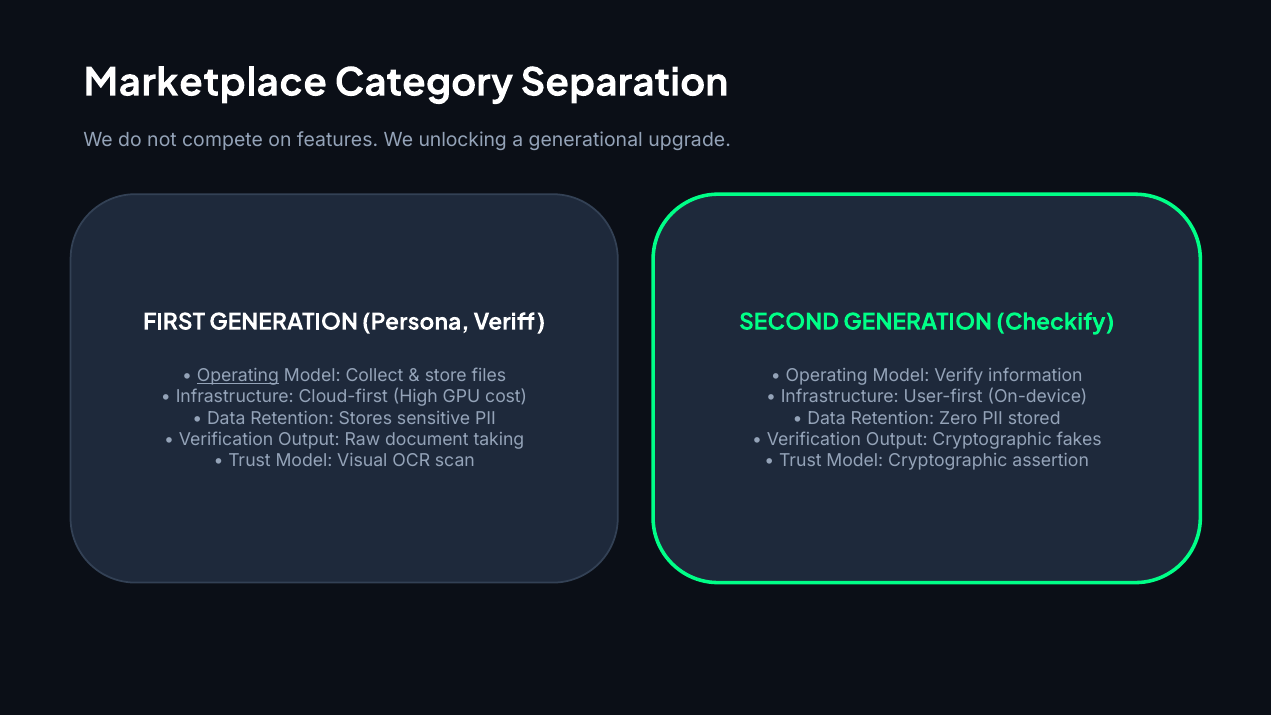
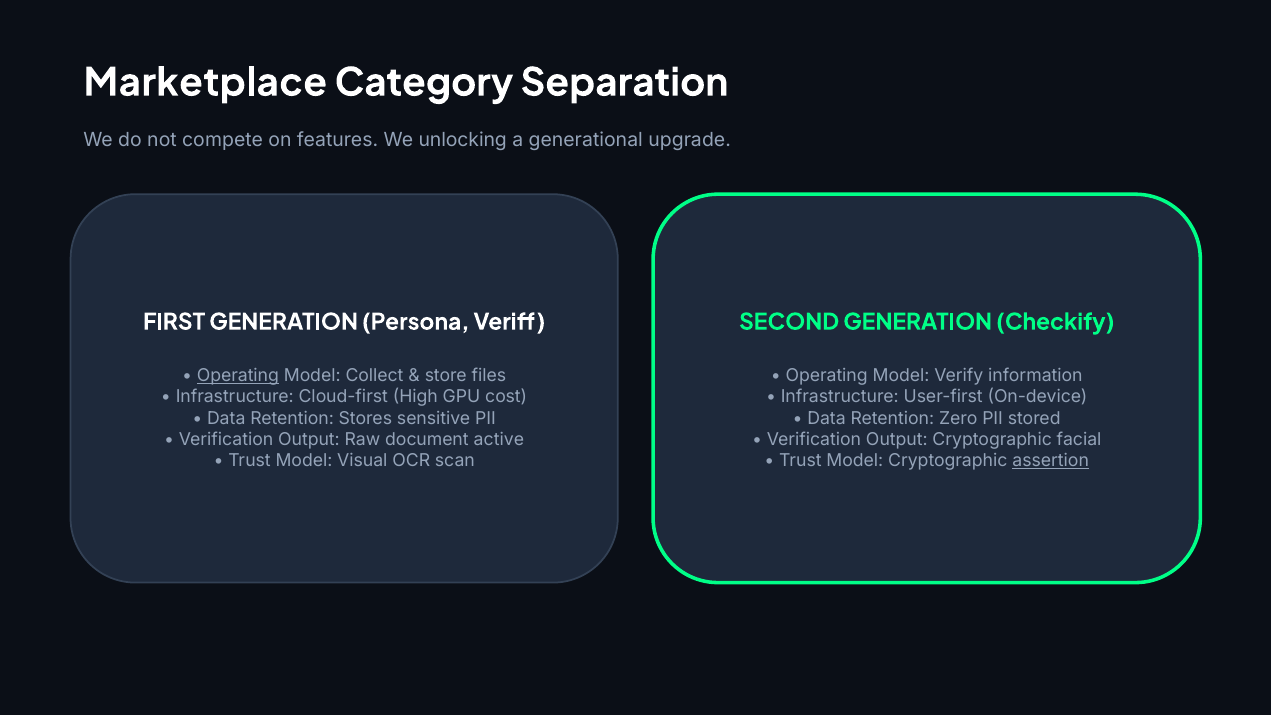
taking: taking -> active
fakes: fakes -> facial
assertion underline: none -> present
